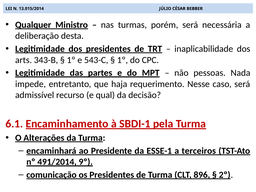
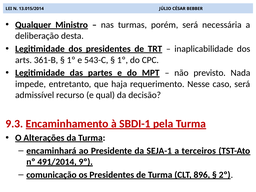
343-B: 343-B -> 361-B
pessoas: pessoas -> previsto
6.1: 6.1 -> 9.3
ESSE-1: ESSE-1 -> SEJA-1
